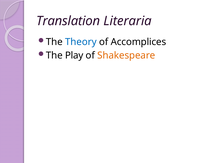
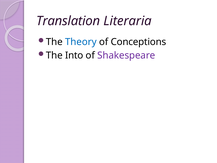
Accomplices: Accomplices -> Conceptions
Play: Play -> Into
Shakespeare colour: orange -> purple
